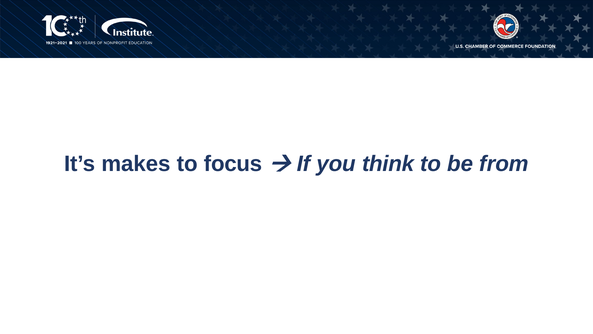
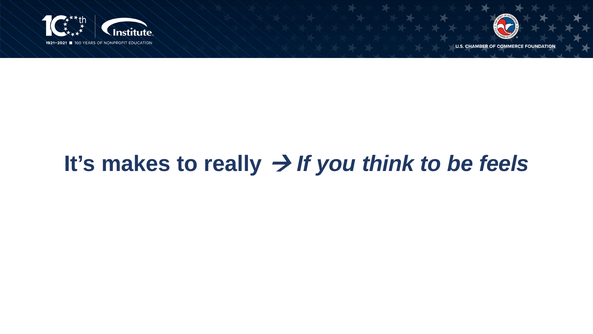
focus: focus -> really
from: from -> feels
